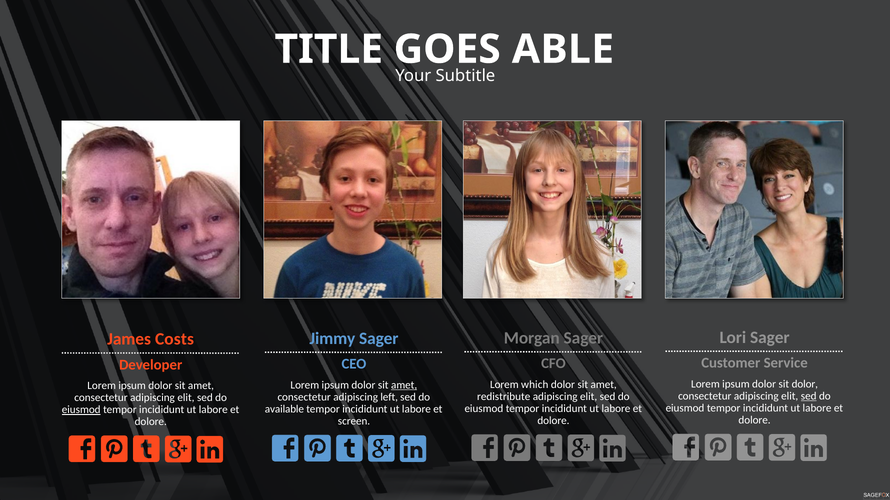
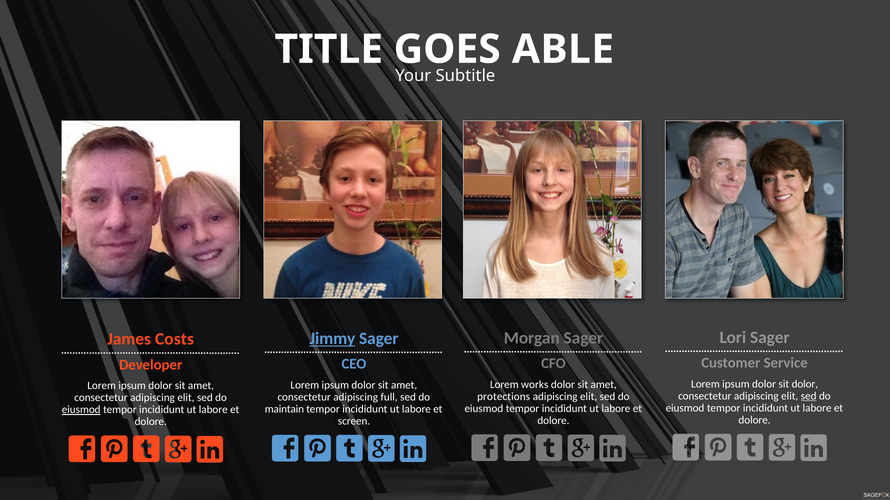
Jimmy underline: none -> present
which: which -> works
amet at (404, 385) underline: present -> none
redistribute: redistribute -> protections
left: left -> full
available: available -> maintain
